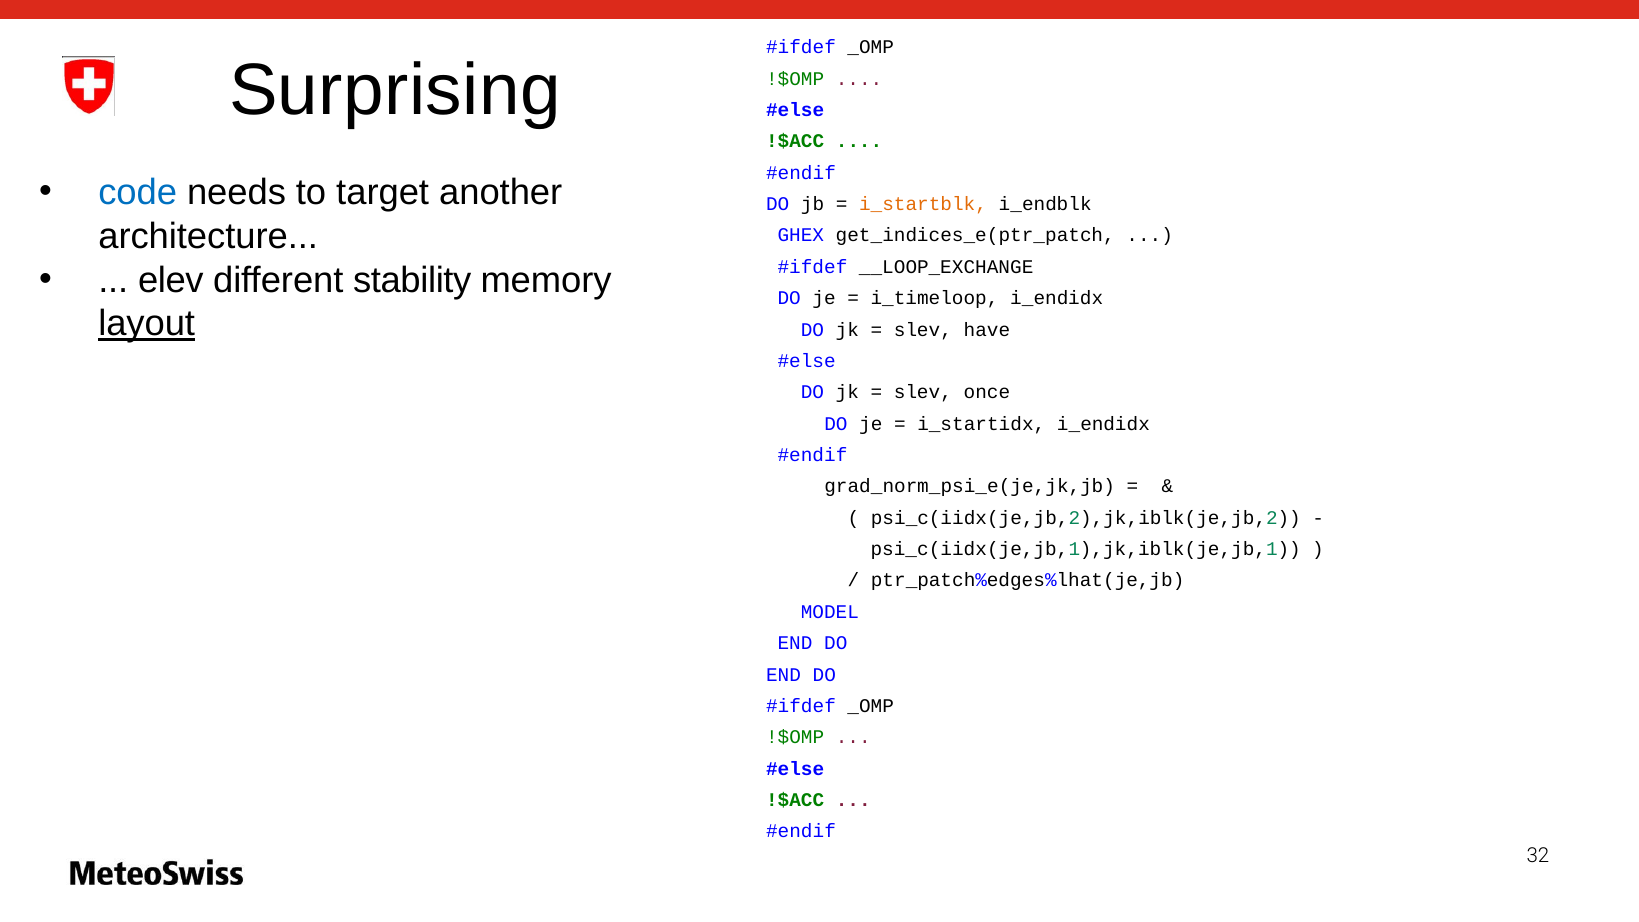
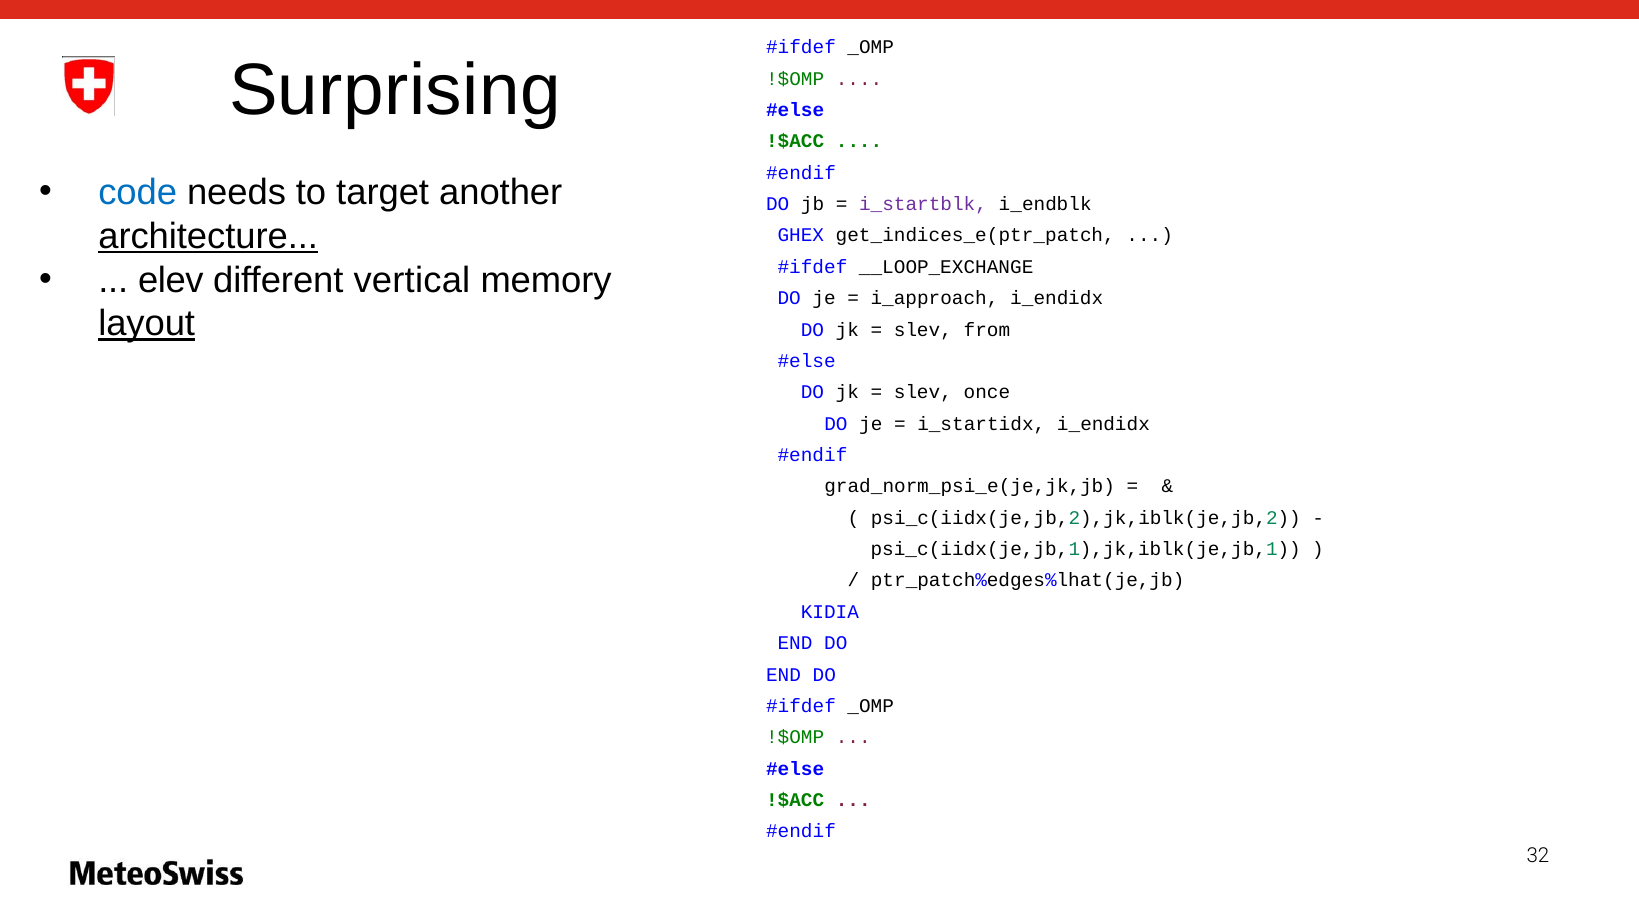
i_startblk colour: orange -> purple
architecture underline: none -> present
stability: stability -> vertical
i_timeloop: i_timeloop -> i_approach
have: have -> from
MODEL: MODEL -> KIDIA
